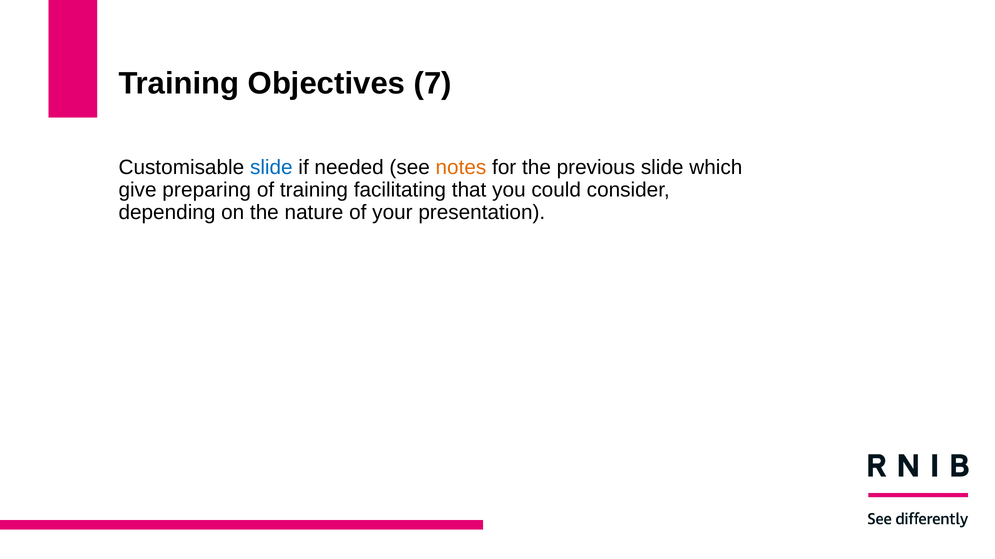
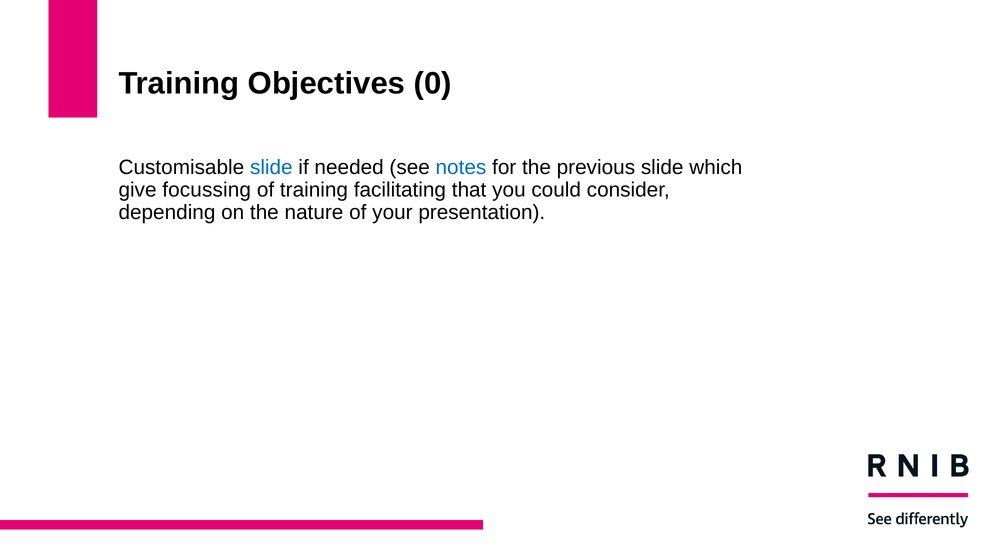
7: 7 -> 0
notes colour: orange -> blue
preparing: preparing -> focussing
